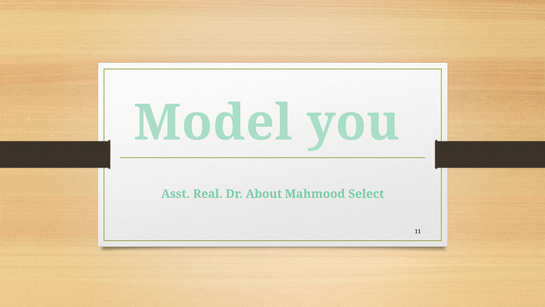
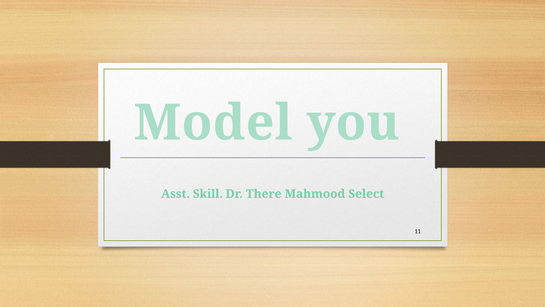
Real: Real -> Skill
About: About -> There
